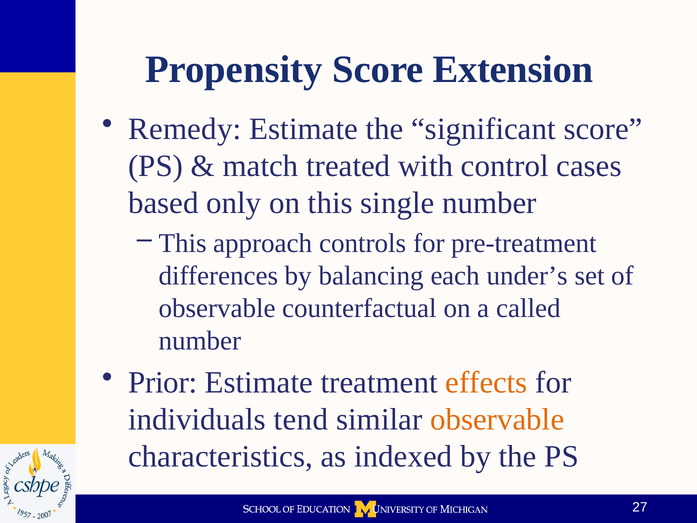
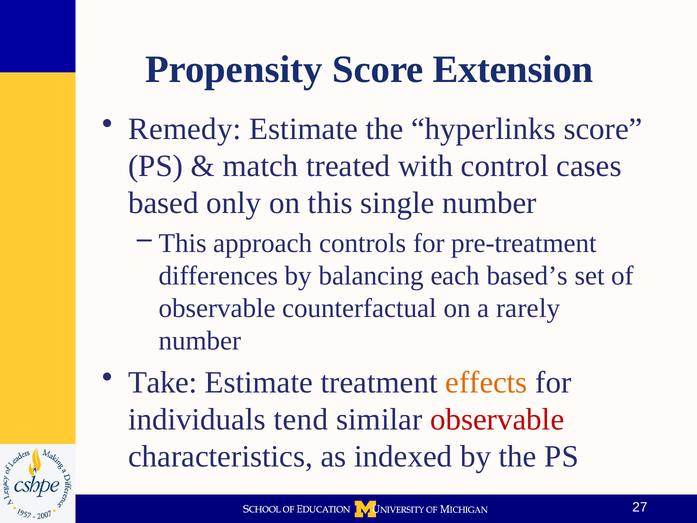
significant: significant -> hyperlinks
under’s: under’s -> based’s
called: called -> rarely
Prior: Prior -> Take
observable at (497, 419) colour: orange -> red
